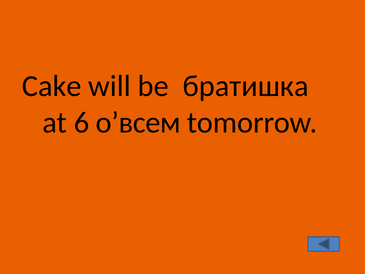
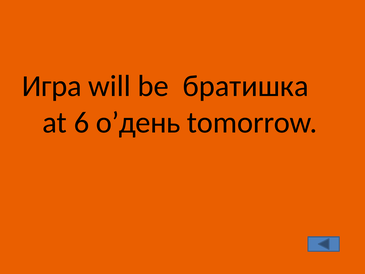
Cake: Cake -> Игра
o’всем: o’всем -> o’день
